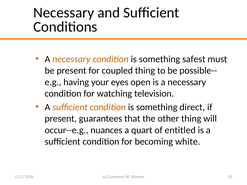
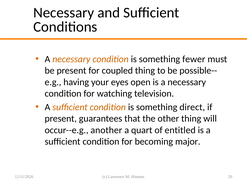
safest: safest -> fewer
nuances: nuances -> another
white: white -> major
